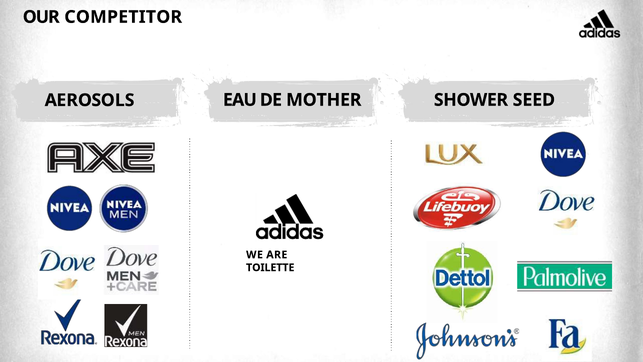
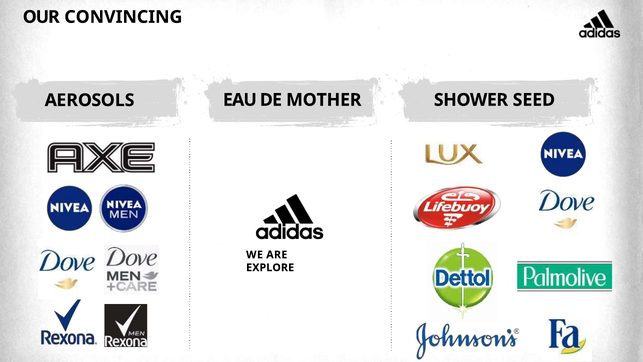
COMPETITOR: COMPETITOR -> CONVINCING
TOILETTE: TOILETTE -> EXPLORE
